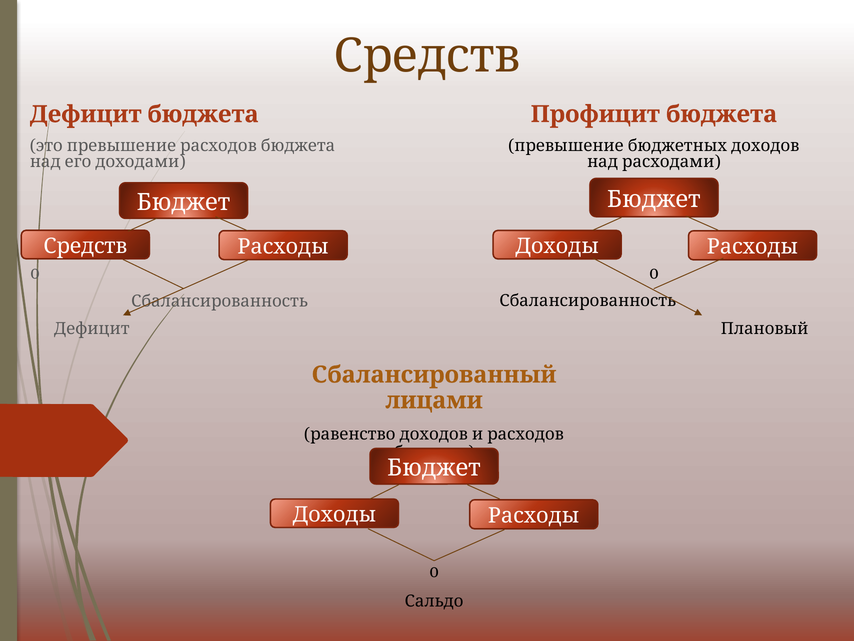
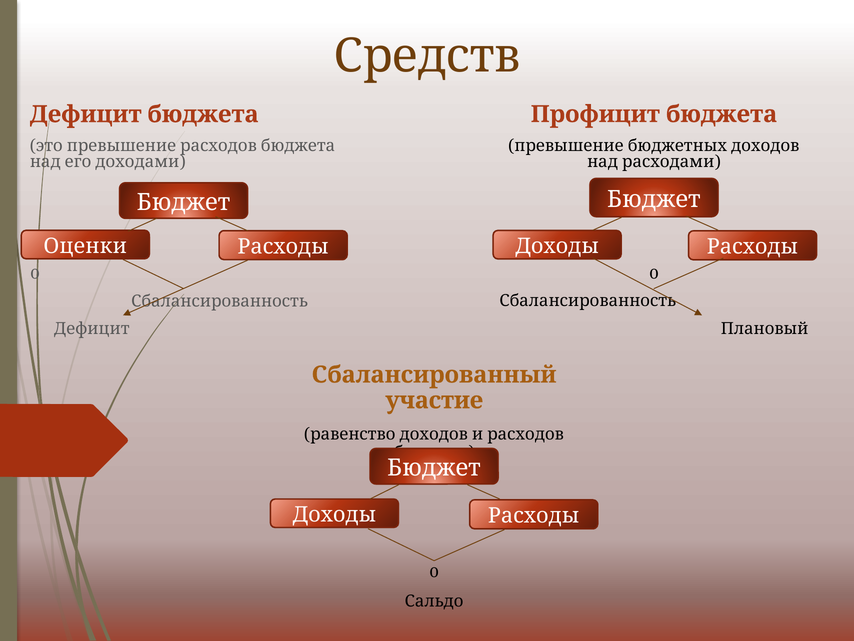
Средств at (85, 246): Средств -> Оценки
лицами: лицами -> участие
